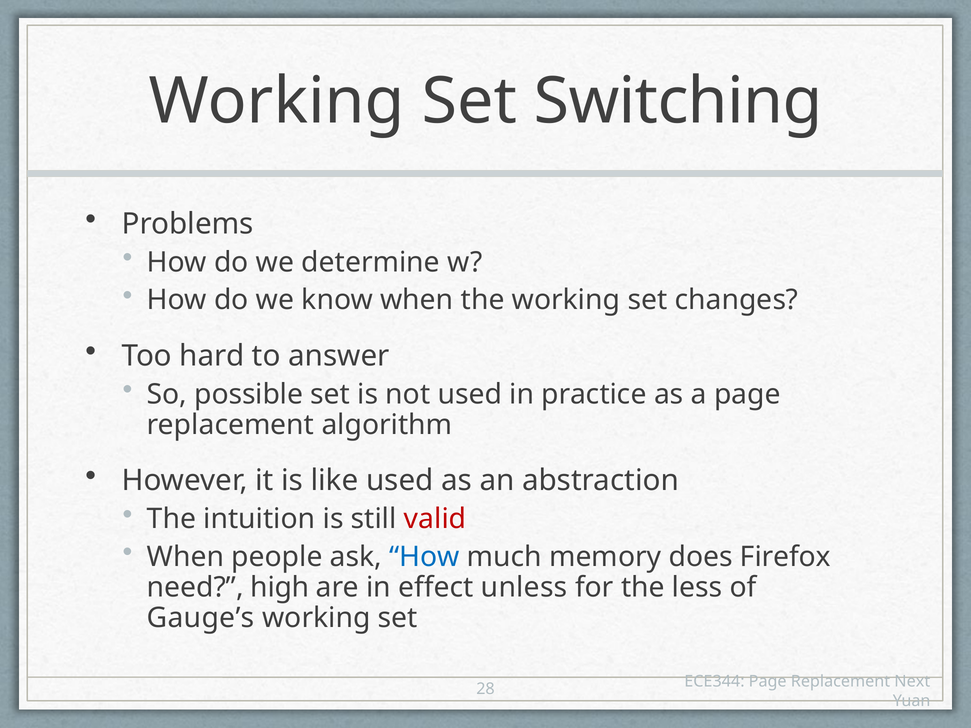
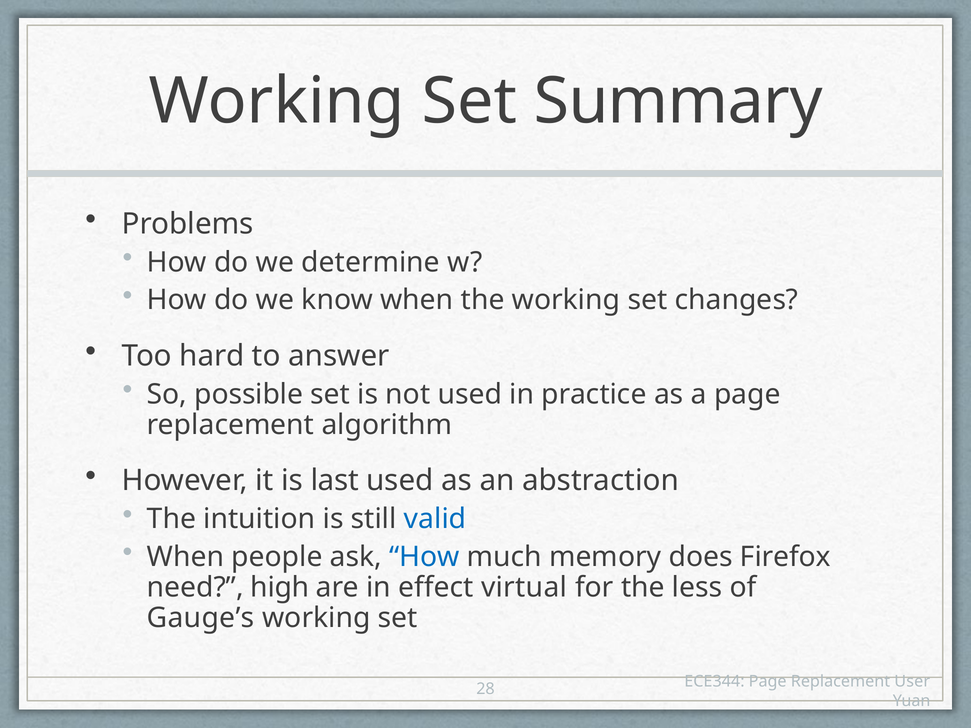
Switching: Switching -> Summary
like: like -> last
valid colour: red -> blue
unless: unless -> virtual
Next: Next -> User
